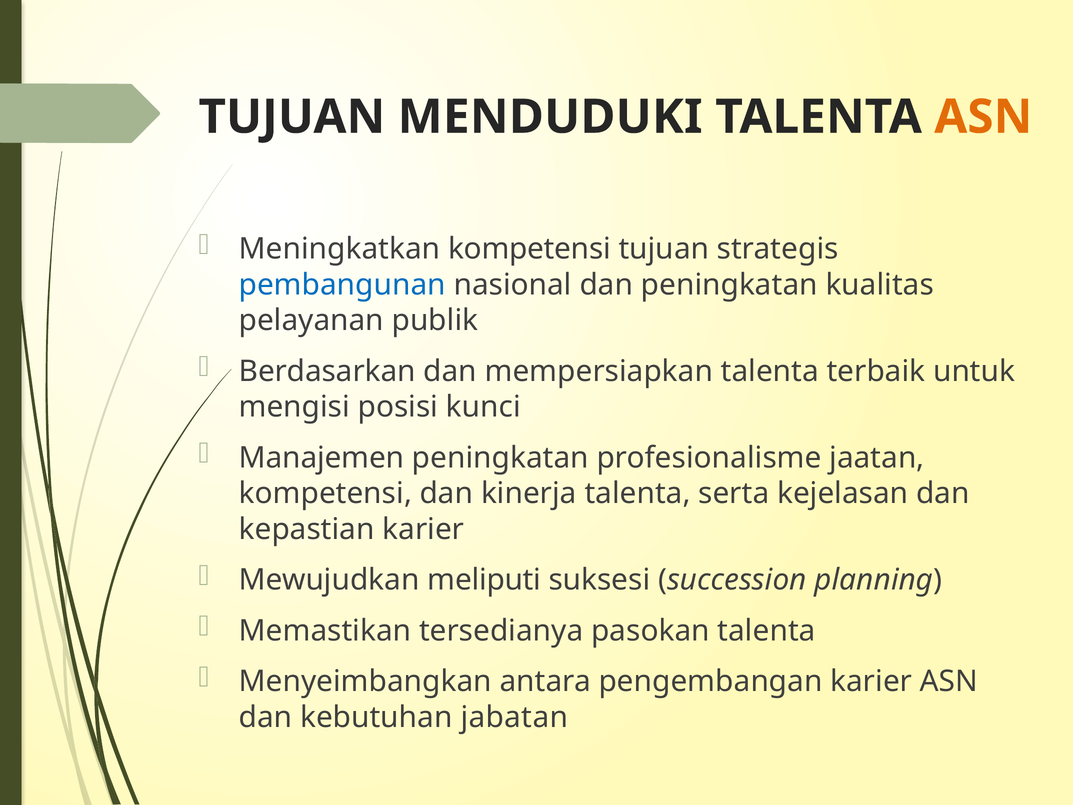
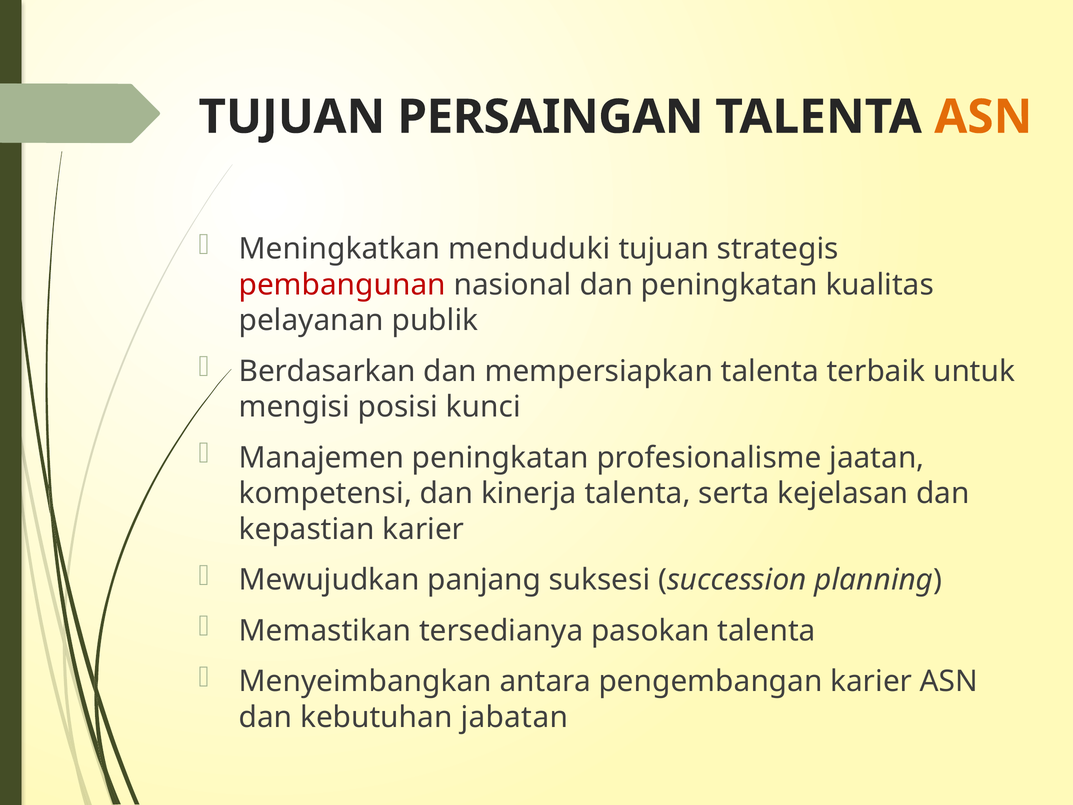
MENDUDUKI: MENDUDUKI -> PERSAINGAN
Meningkatkan kompetensi: kompetensi -> menduduki
pembangunan colour: blue -> red
meliputi: meliputi -> panjang
